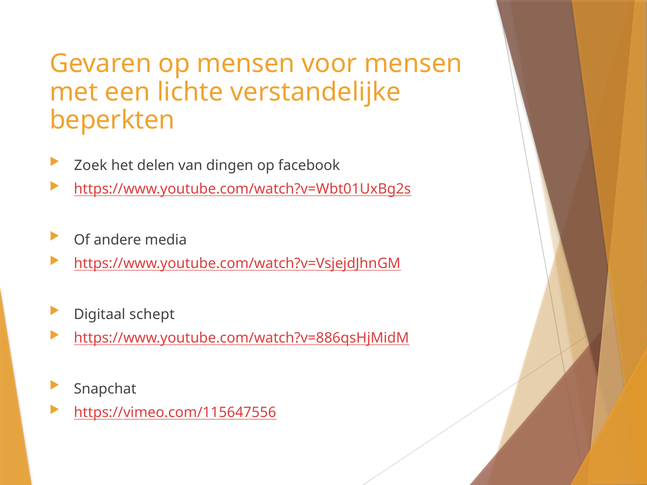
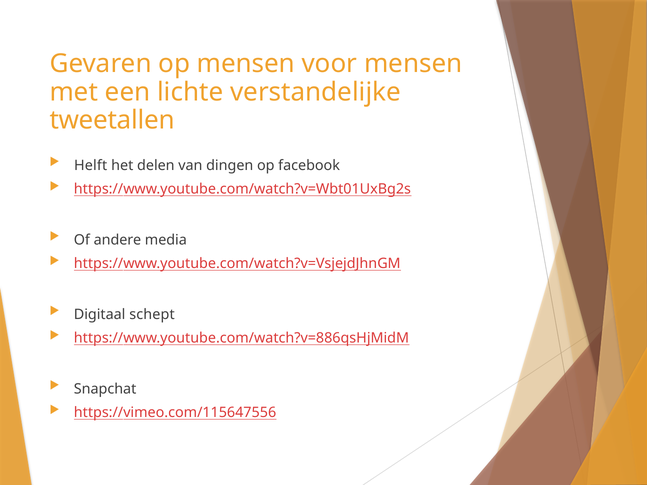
beperkten: beperkten -> tweetallen
Zoek: Zoek -> Helft
